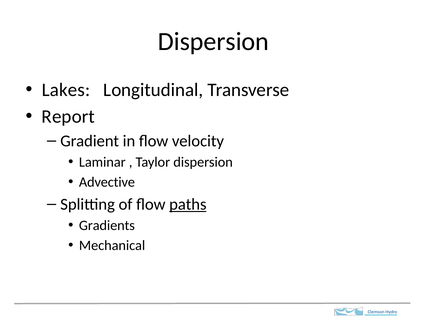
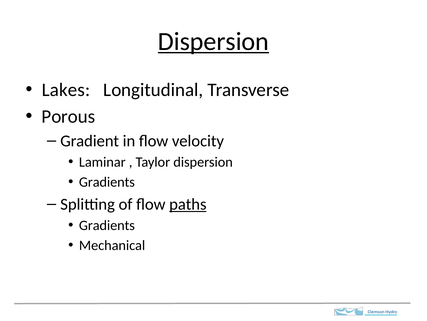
Dispersion at (213, 41) underline: none -> present
Report: Report -> Porous
Advective at (107, 182): Advective -> Gradients
